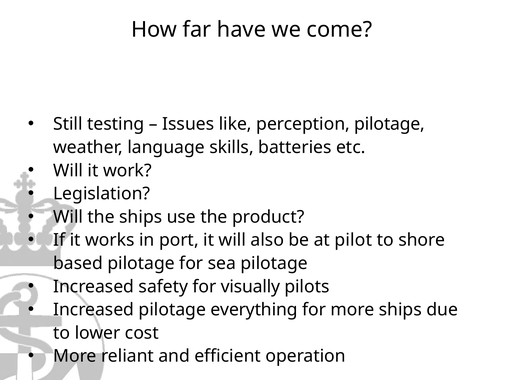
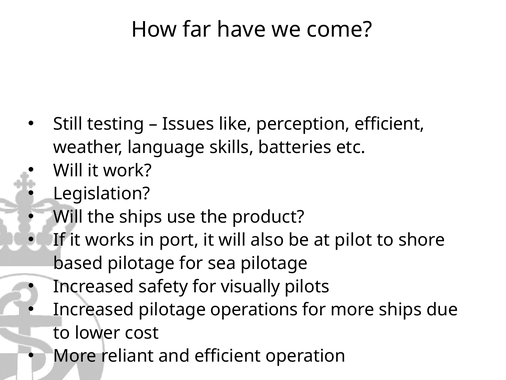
perception pilotage: pilotage -> efficient
everything: everything -> operations
